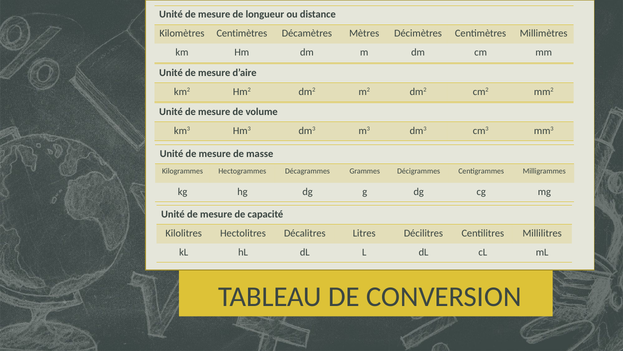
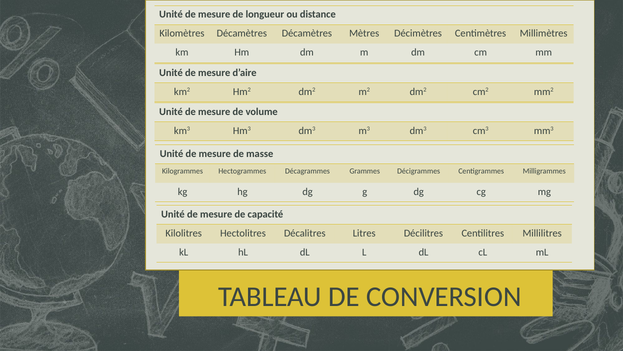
Kilomètres Centimètres: Centimètres -> Décamètres
